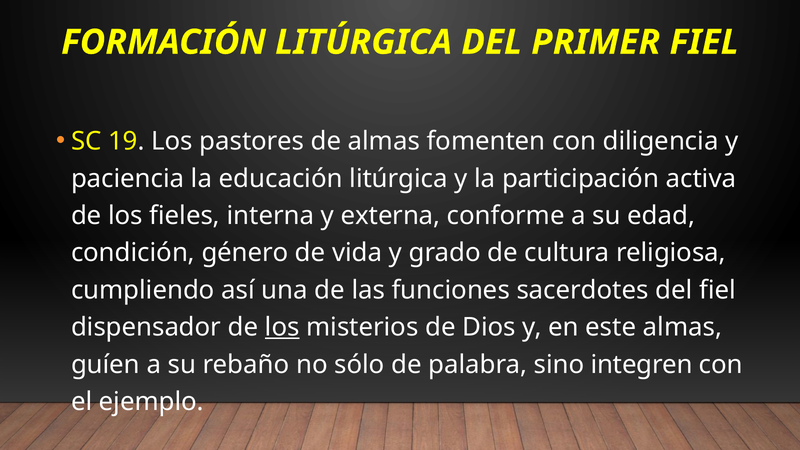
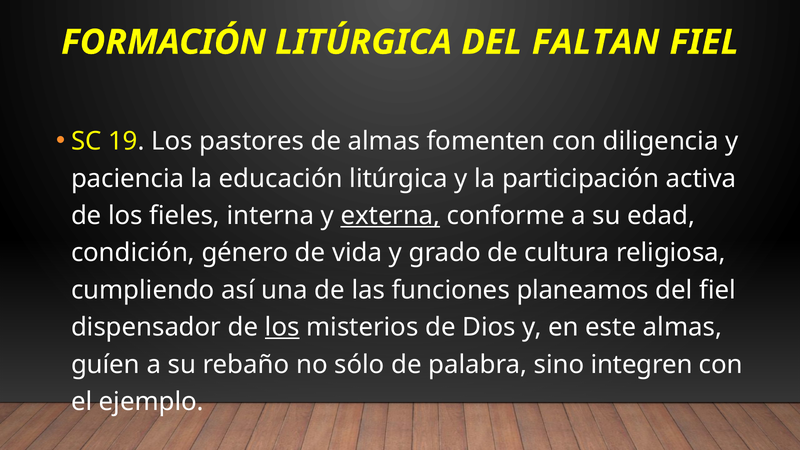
PRIMER: PRIMER -> FALTAN
externa underline: none -> present
sacerdotes: sacerdotes -> planeamos
